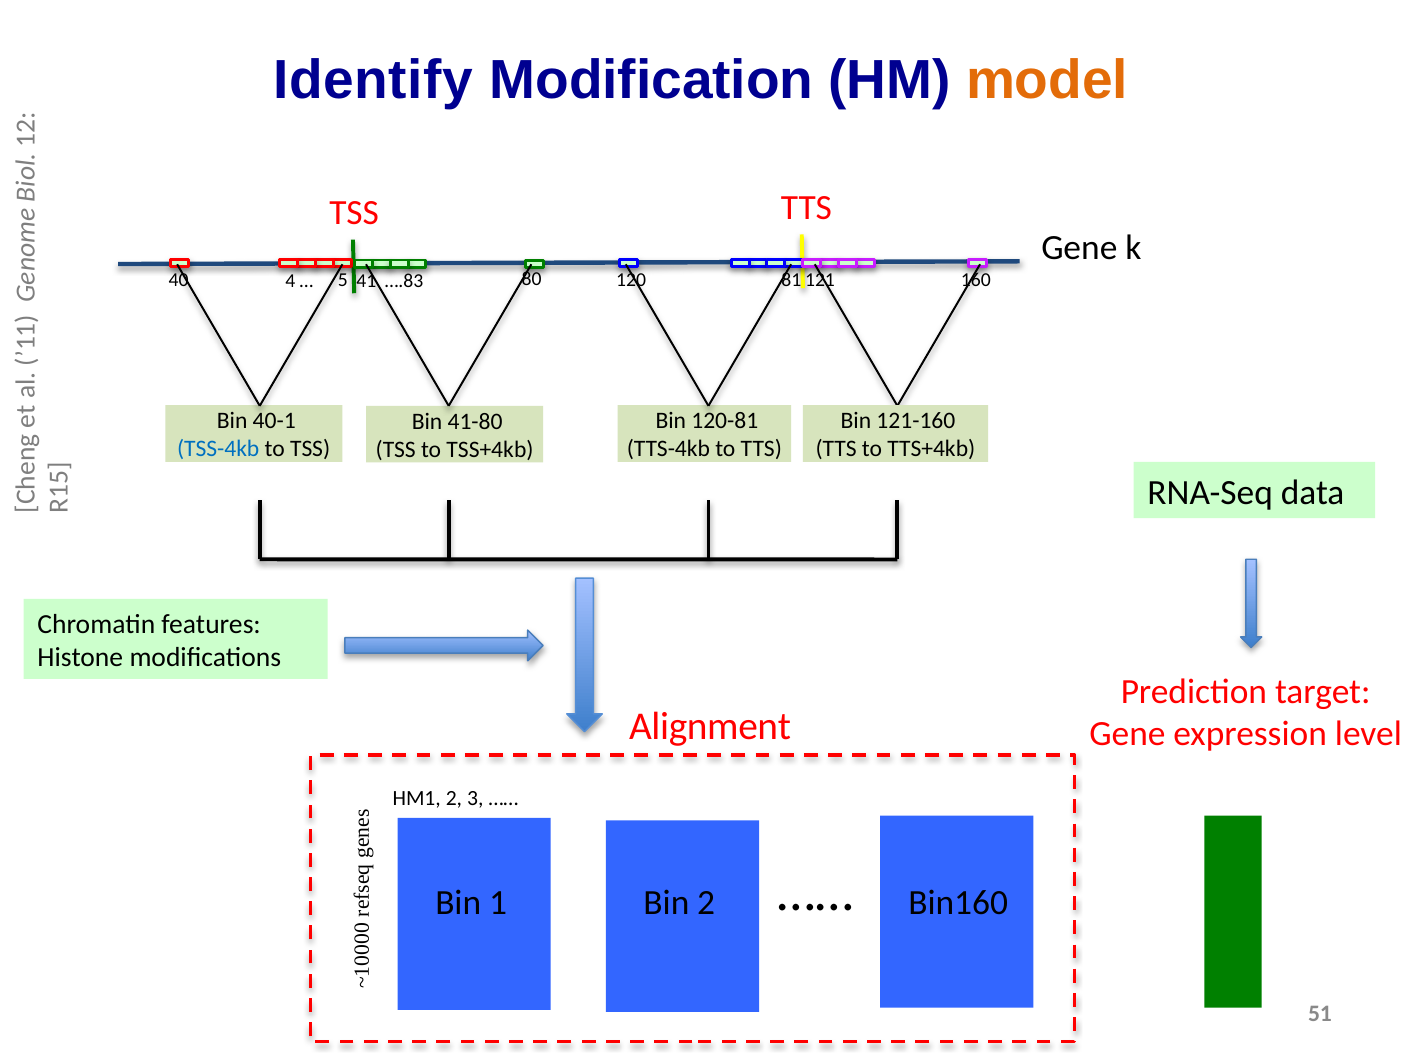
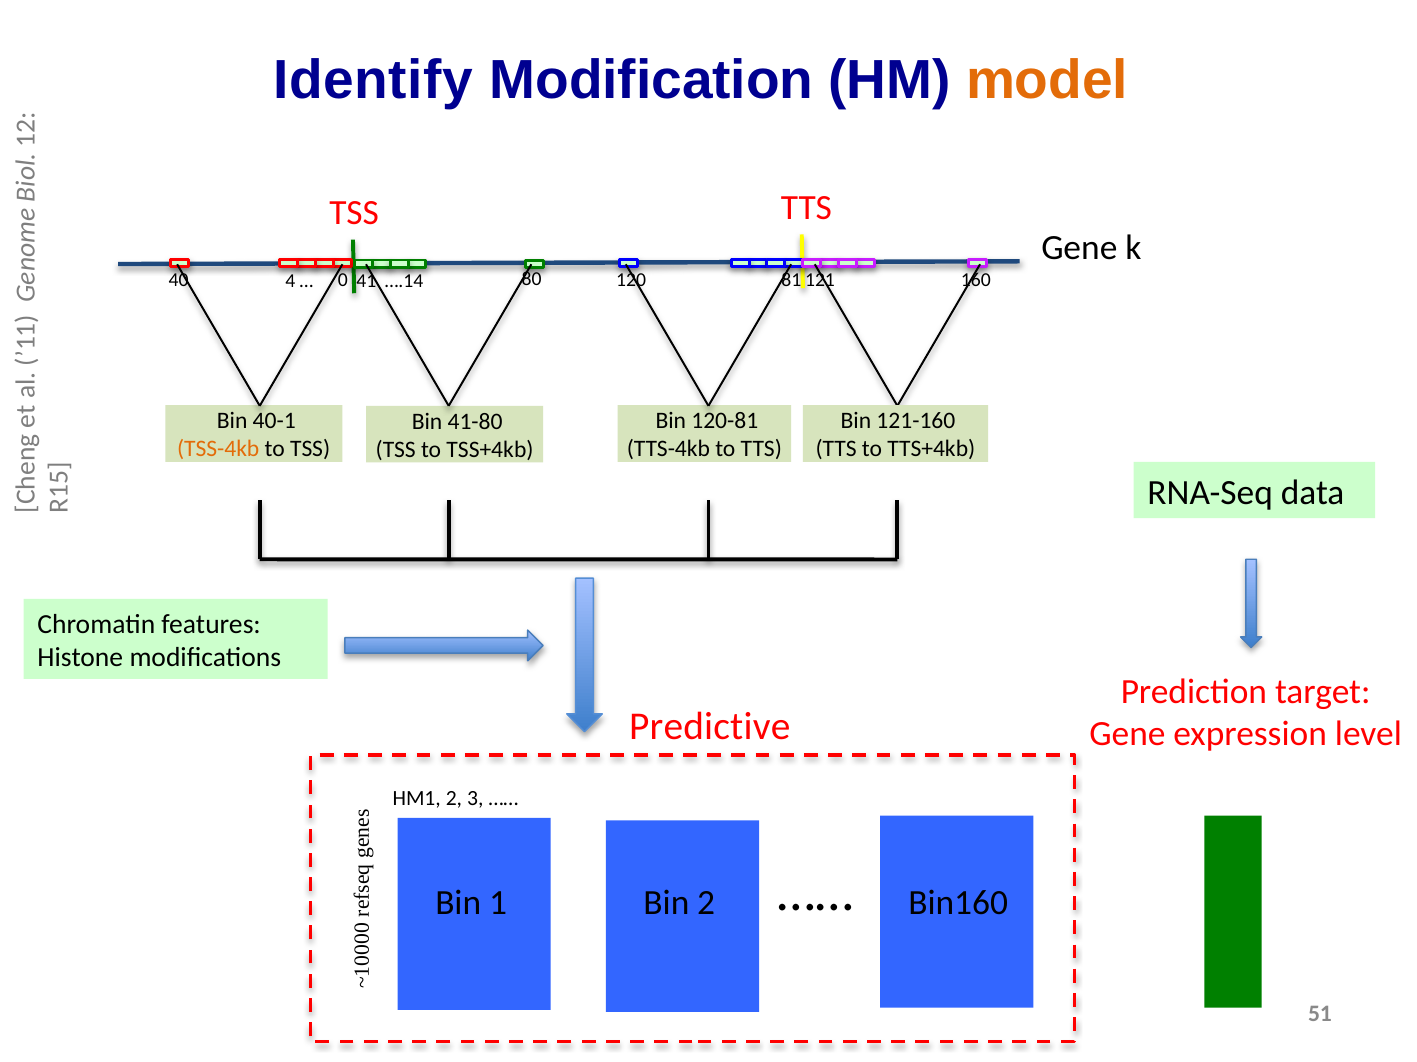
40 5: 5 -> 0
….83: ….83 -> ….14
TSS-4kb colour: blue -> orange
Alignment: Alignment -> Predictive
